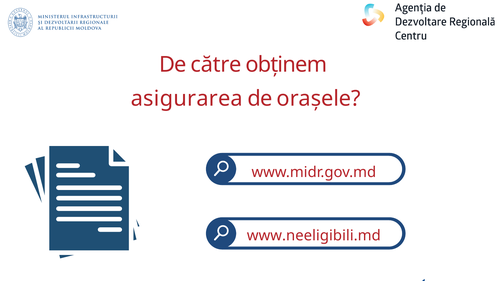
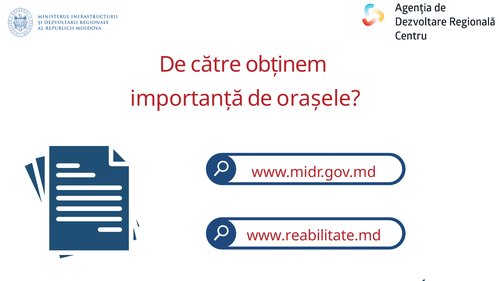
asigurarea: asigurarea -> importanță
www.neeligibili.md: www.neeligibili.md -> www.reabilitate.md
